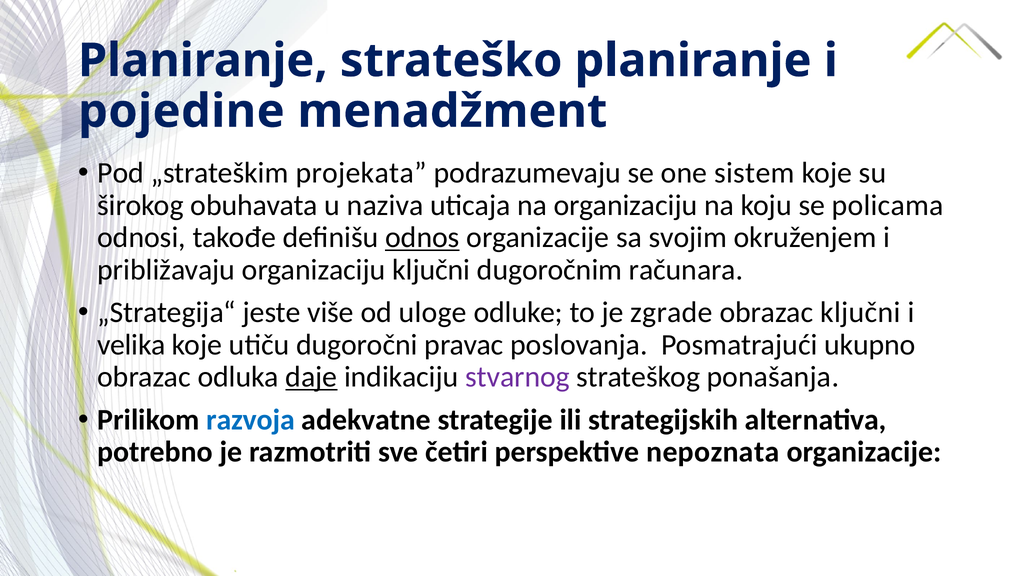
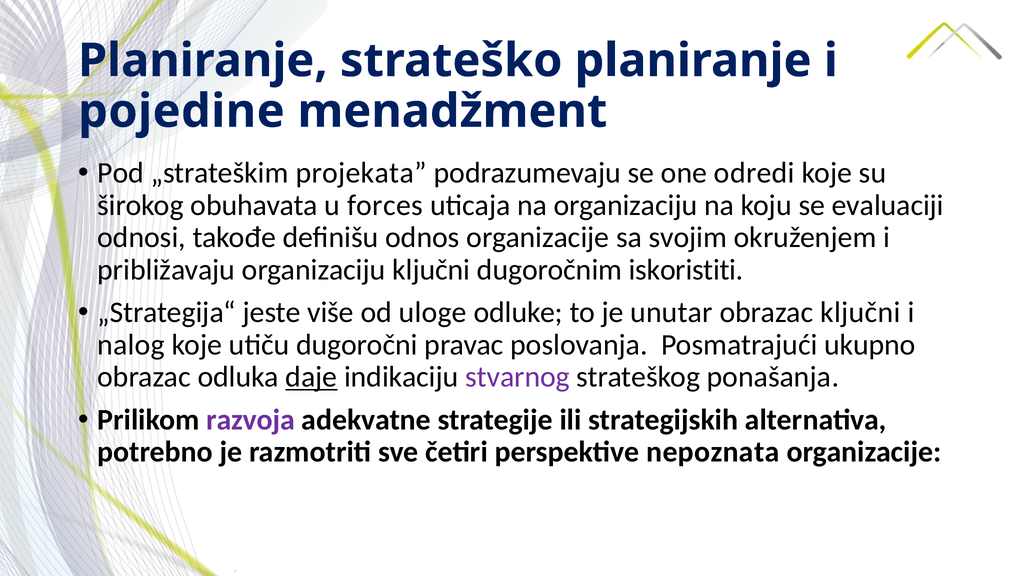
sistem: sistem -> odredi
naziva: naziva -> forces
policama: policama -> evaluaciji
odnos underline: present -> none
računara: računara -> iskoristiti
zgrade: zgrade -> unutar
velika: velika -> nalog
razvoja colour: blue -> purple
